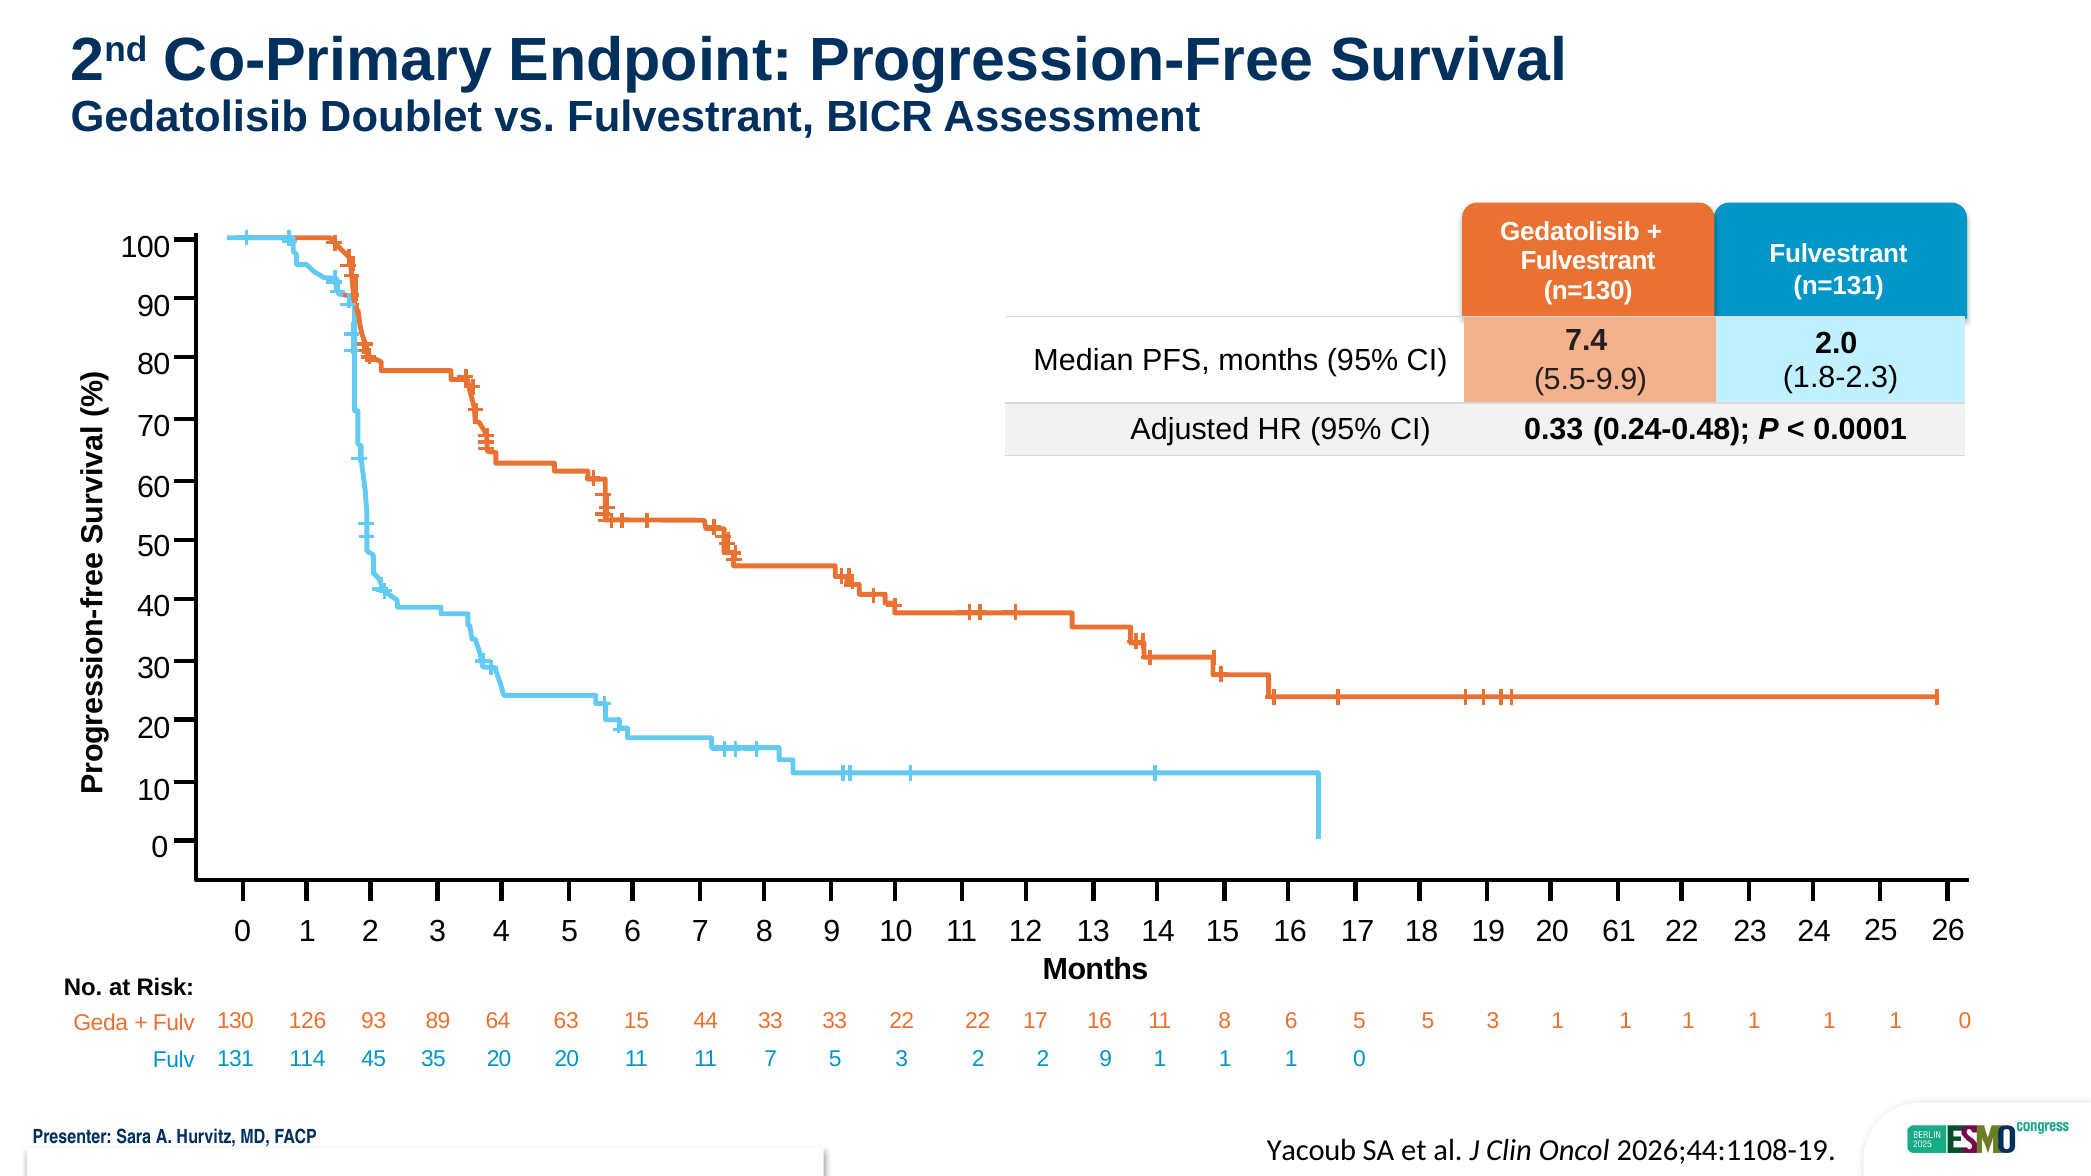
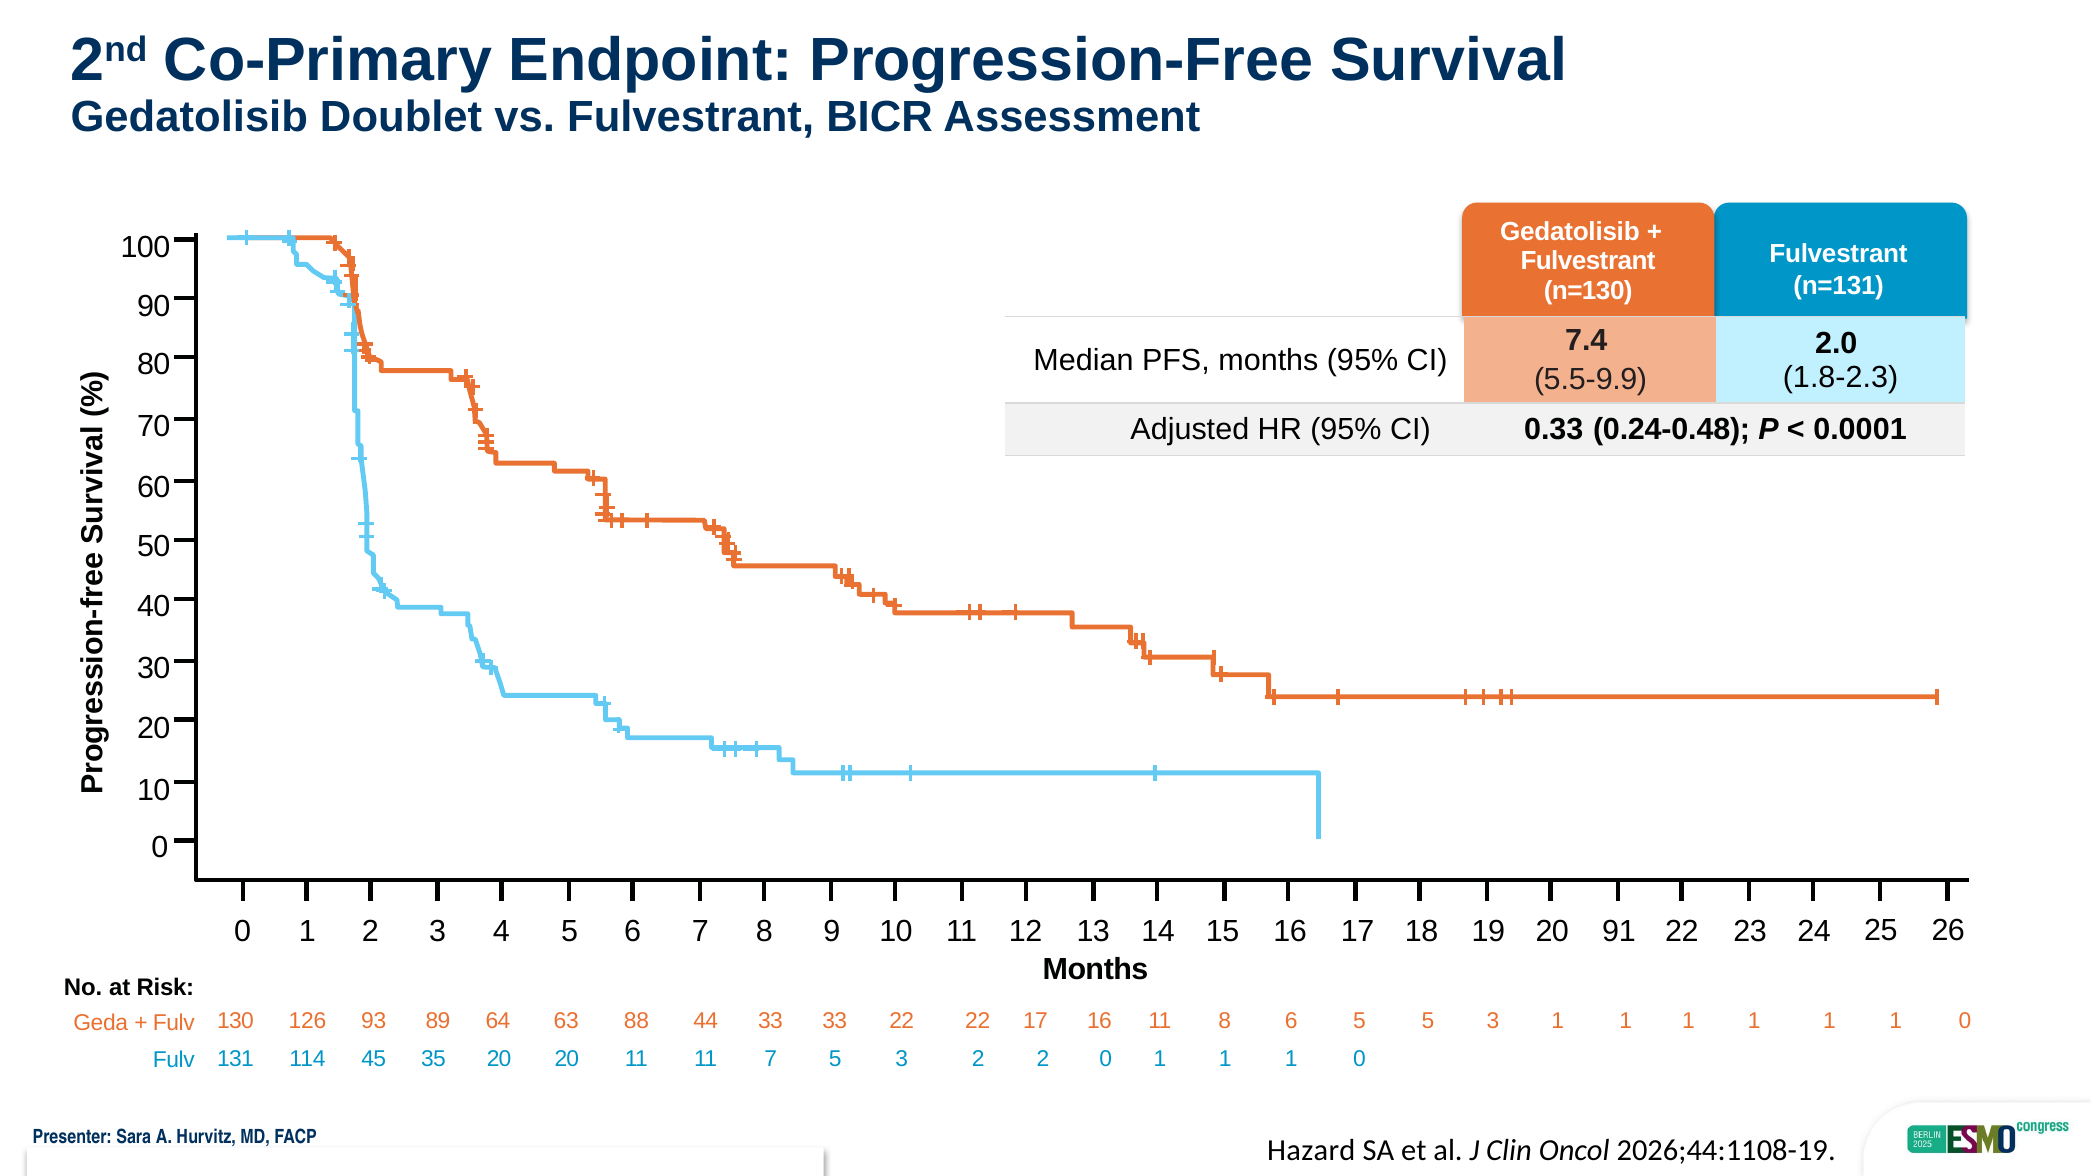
61: 61 -> 91
63 15: 15 -> 88
2 9: 9 -> 0
Yacoub: Yacoub -> Hazard
